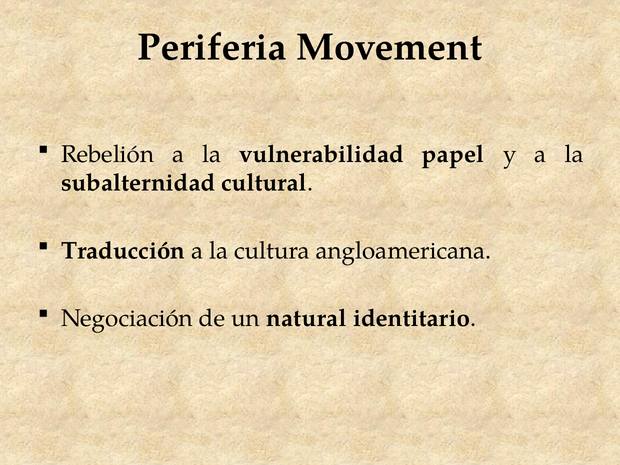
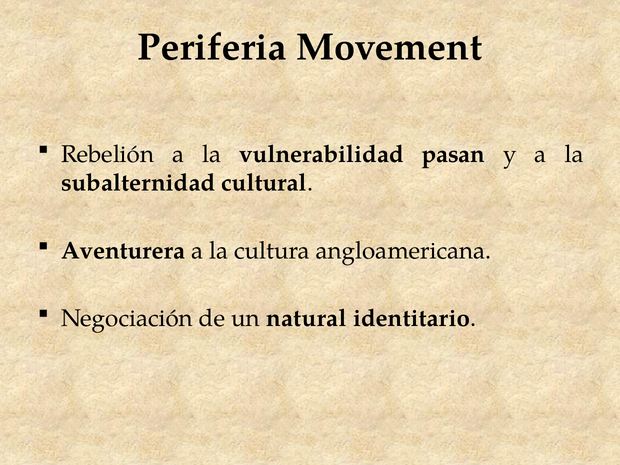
papel: papel -> pasan
Traducción: Traducción -> Aventurera
